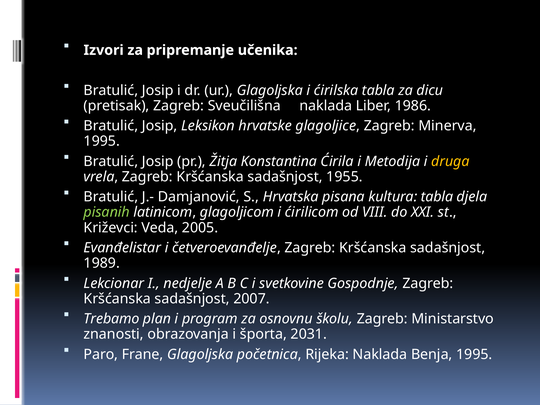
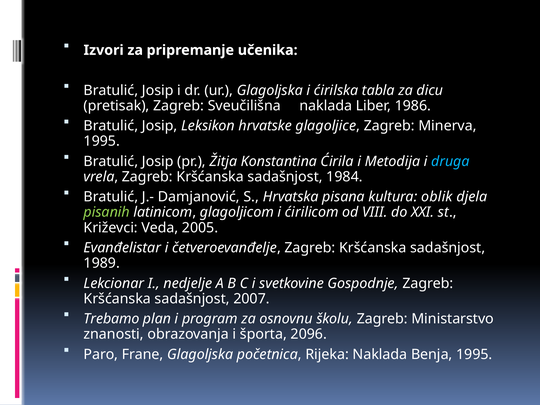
druga colour: yellow -> light blue
1955: 1955 -> 1984
kultura tabla: tabla -> oblik
2031: 2031 -> 2096
